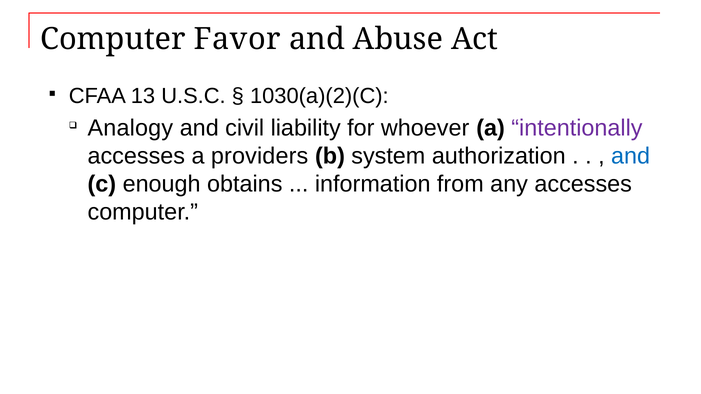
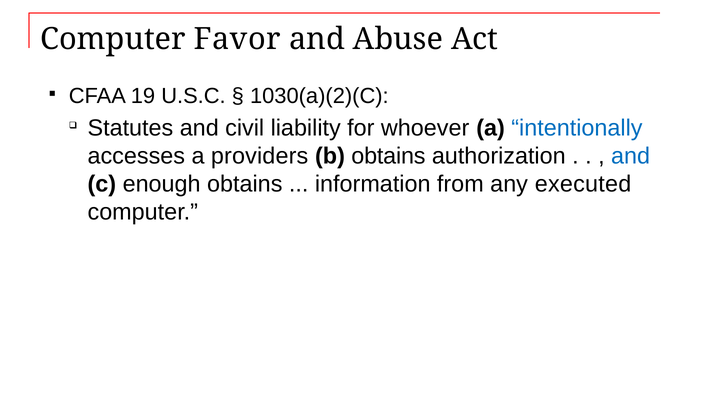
13: 13 -> 19
Analogy: Analogy -> Statutes
intentionally colour: purple -> blue
b system: system -> obtains
any accesses: accesses -> executed
